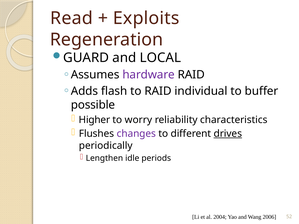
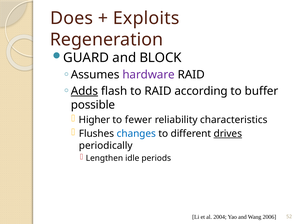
Read: Read -> Does
LOCAL: LOCAL -> BLOCK
Adds underline: none -> present
individual: individual -> according
worry: worry -> fewer
changes colour: purple -> blue
